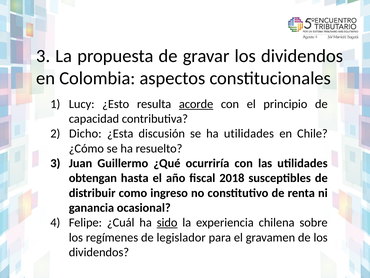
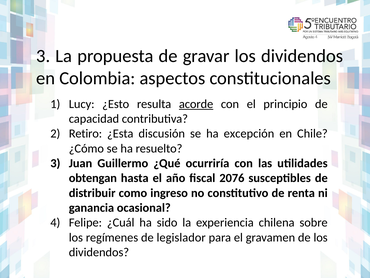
Dicho: Dicho -> Retiro
ha utilidades: utilidades -> excepción
2018: 2018 -> 2076
sido underline: present -> none
